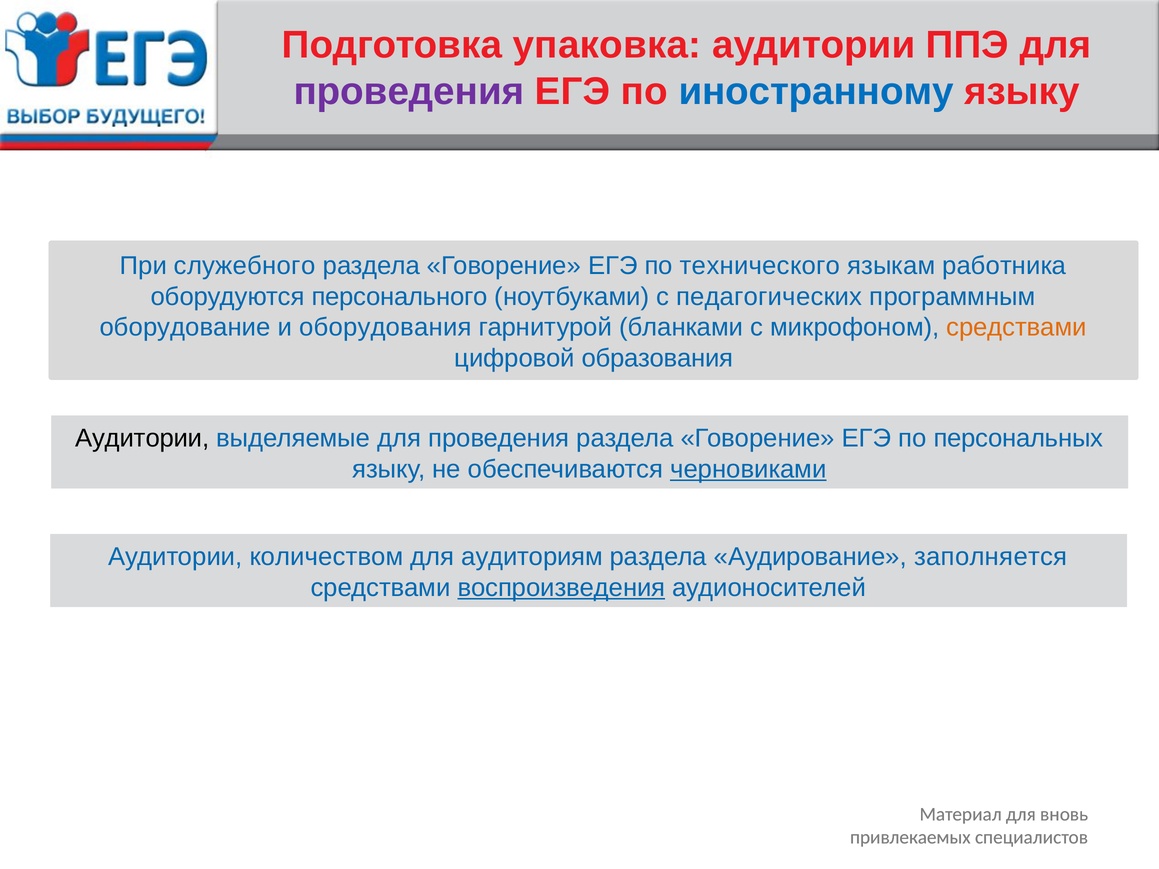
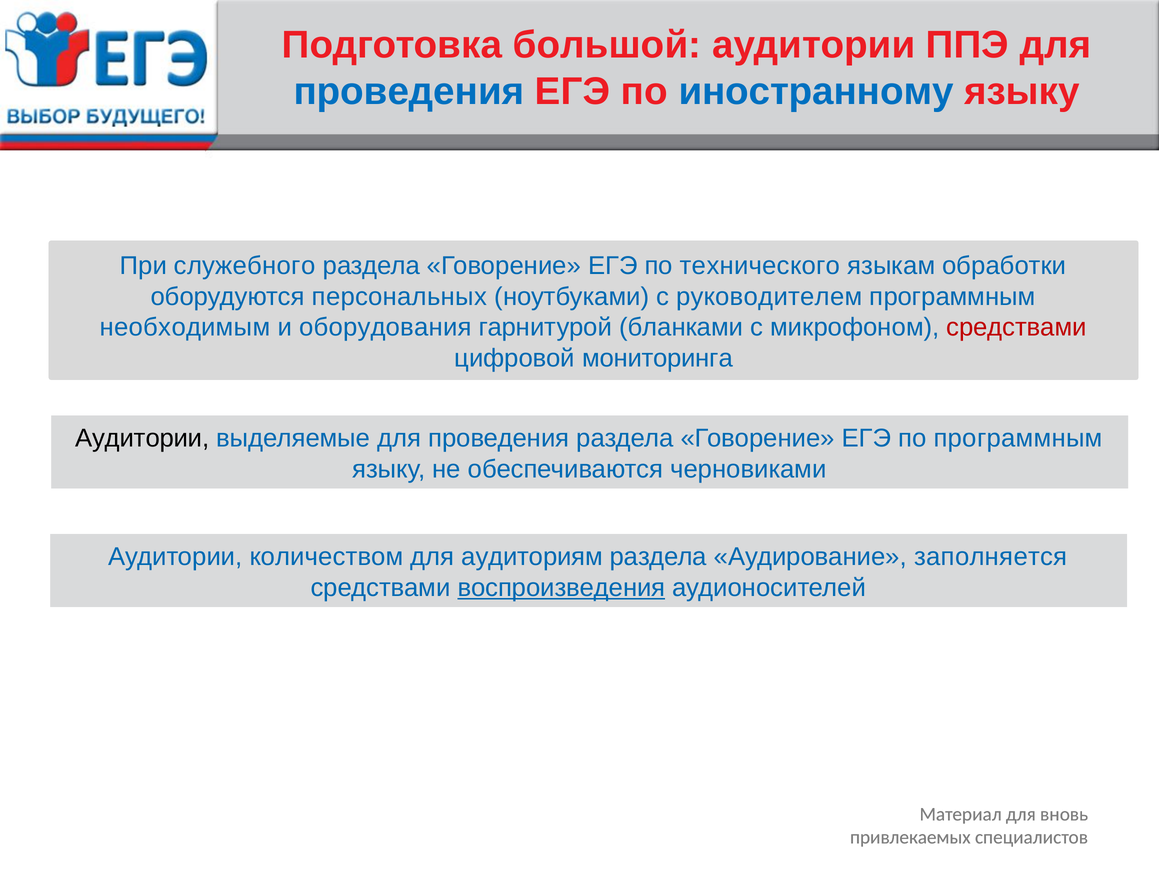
упаковка: упаковка -> большой
проведения at (409, 91) colour: purple -> blue
работника: работника -> обработки
персонального: персонального -> персональных
педагогических: педагогических -> руководителем
оборудование: оборудование -> необходимым
средствами at (1016, 328) colour: orange -> red
образования: образования -> мониторинга
по персональных: персональных -> программным
черновиками underline: present -> none
